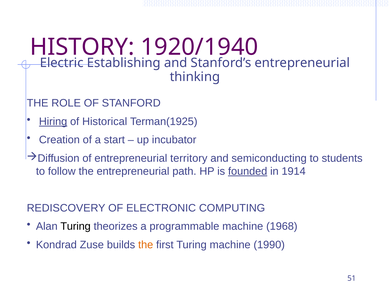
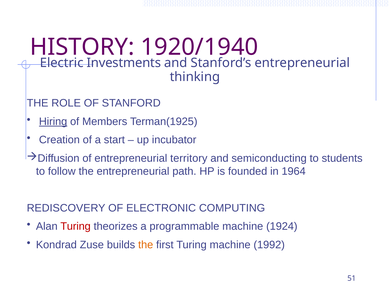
Establishing: Establishing -> Investments
Historical: Historical -> Members
founded underline: present -> none
1914: 1914 -> 1964
Turing at (76, 226) colour: black -> red
1968: 1968 -> 1924
1990: 1990 -> 1992
